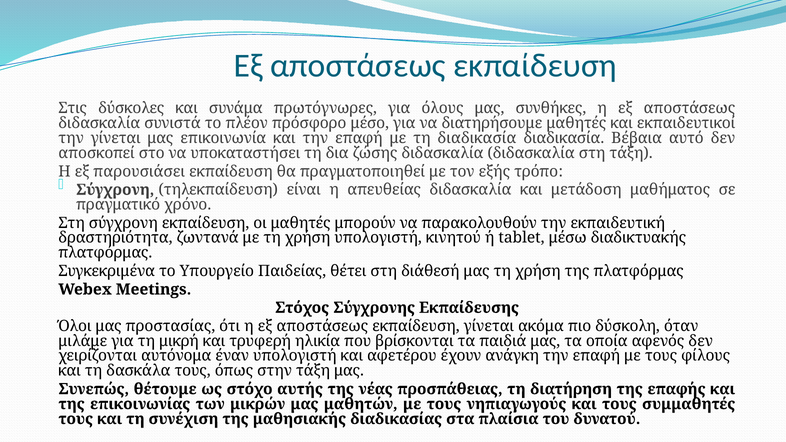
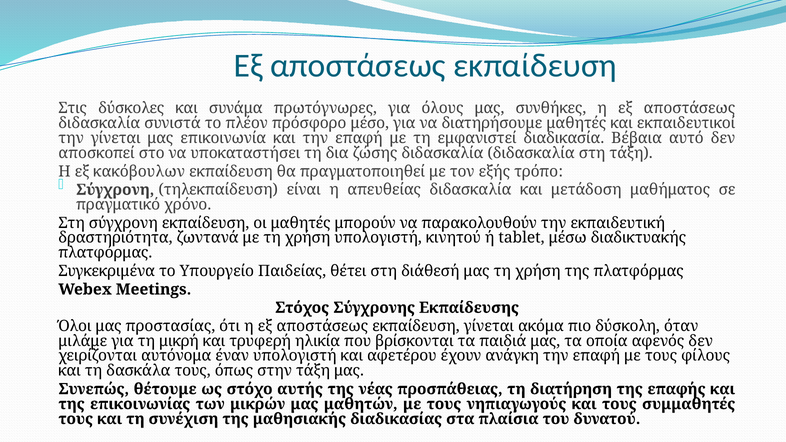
τη διαδικασία: διαδικασία -> εμφανιστεί
παρουσιάσει: παρουσιάσει -> κακόβουλων
